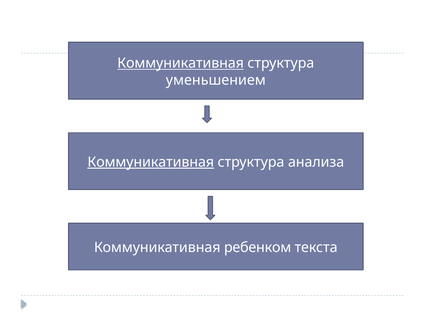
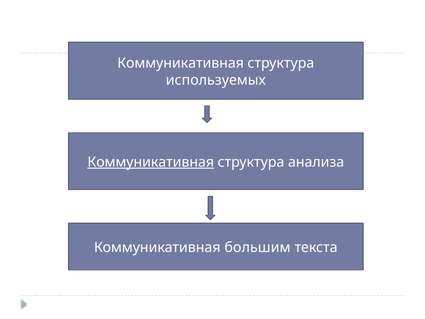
Коммуникативная at (181, 63) underline: present -> none
уменьшением: уменьшением -> используемых
ребенком: ребенком -> большим
